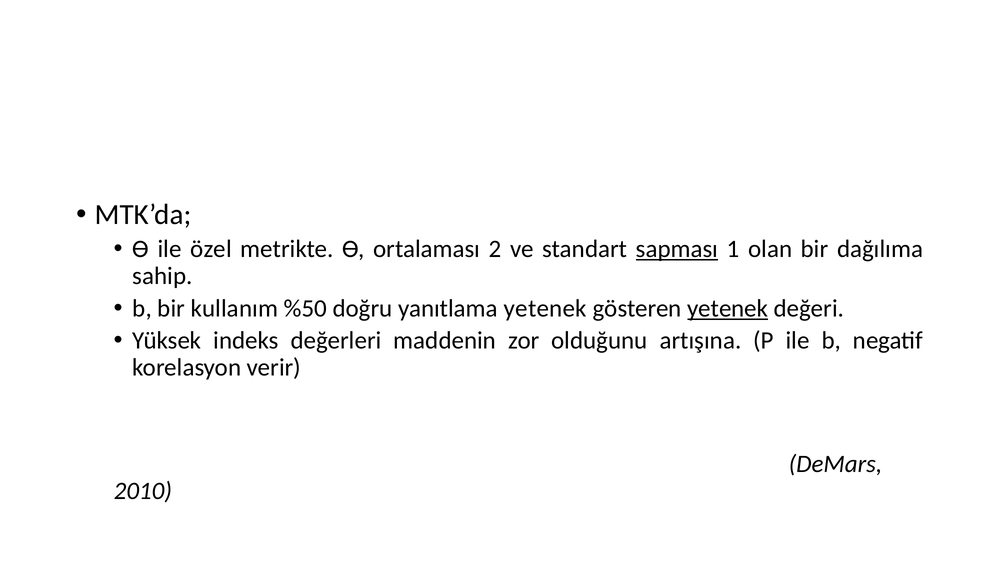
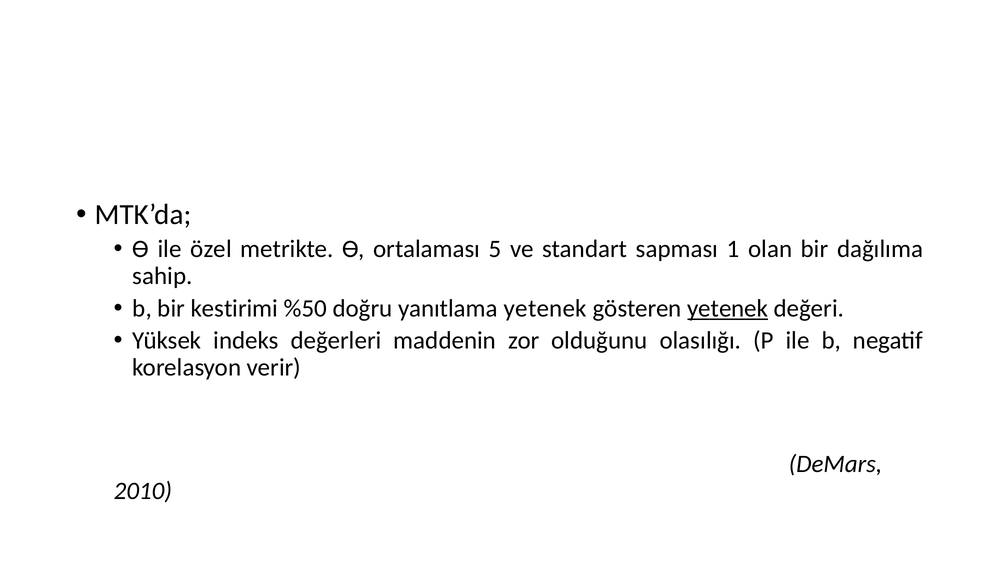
2: 2 -> 5
sapması underline: present -> none
kullanım: kullanım -> kestirimi
artışına: artışına -> olasılığı
